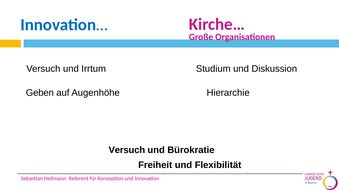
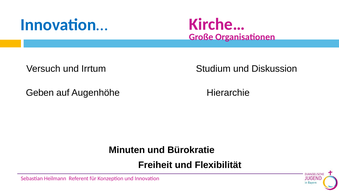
Versuch at (127, 150): Versuch -> Minuten
